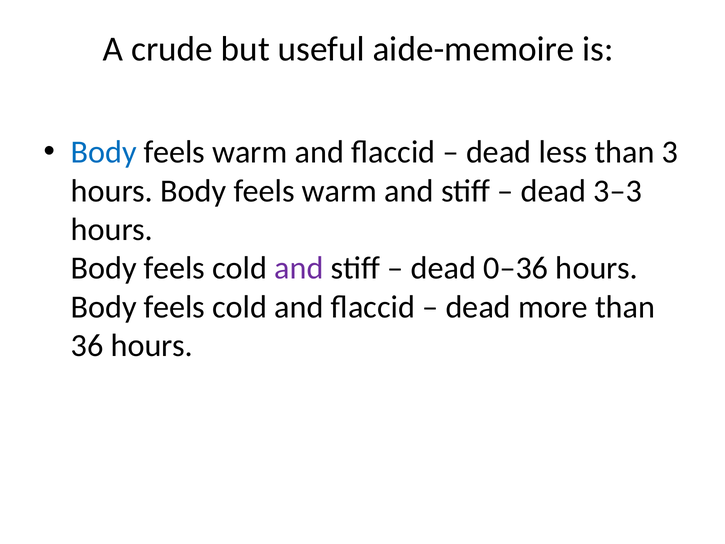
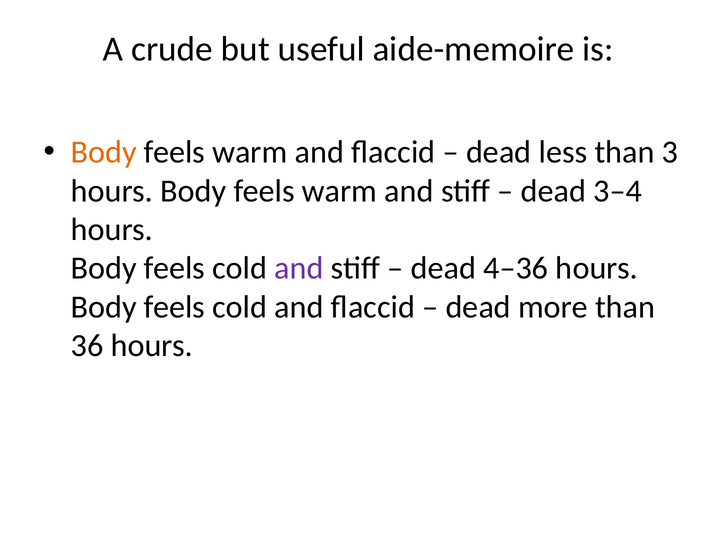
Body at (104, 152) colour: blue -> orange
3–3: 3–3 -> 3–4
0–36: 0–36 -> 4–36
